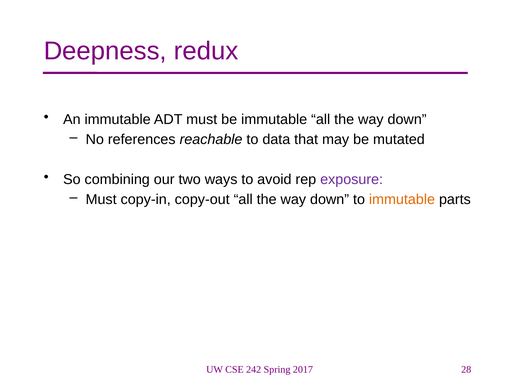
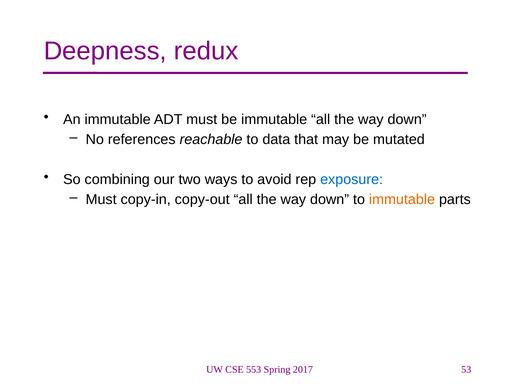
exposure colour: purple -> blue
242: 242 -> 553
28: 28 -> 53
